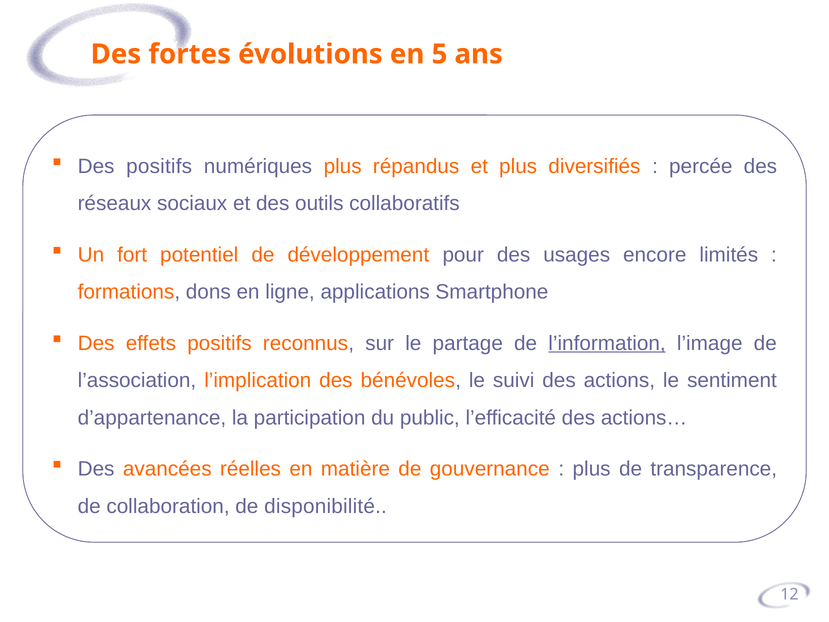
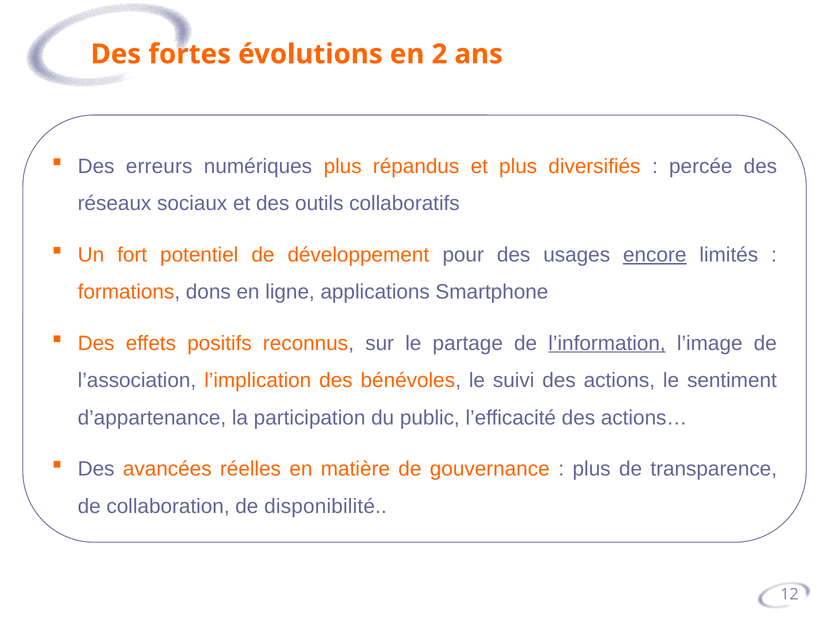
5: 5 -> 2
Des positifs: positifs -> erreurs
encore underline: none -> present
